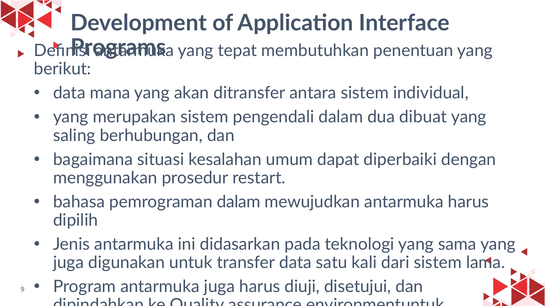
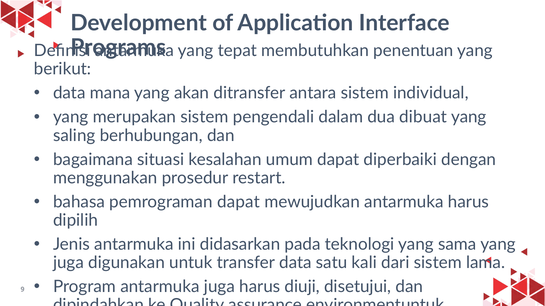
pemrograman dalam: dalam -> dapat
